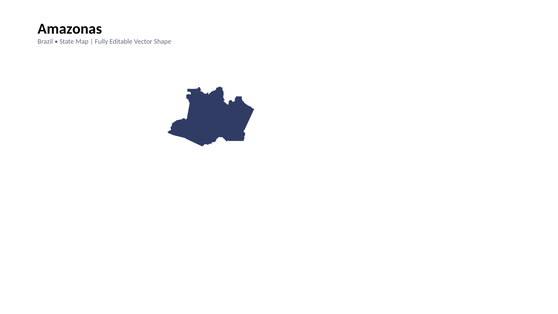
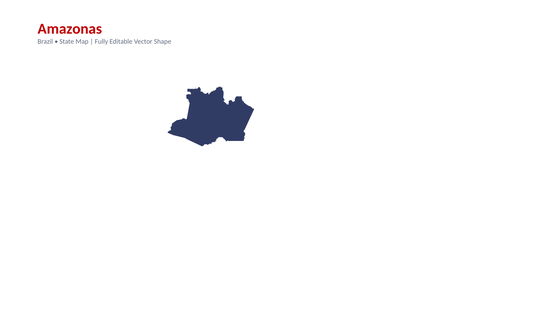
Amazonas colour: black -> red
